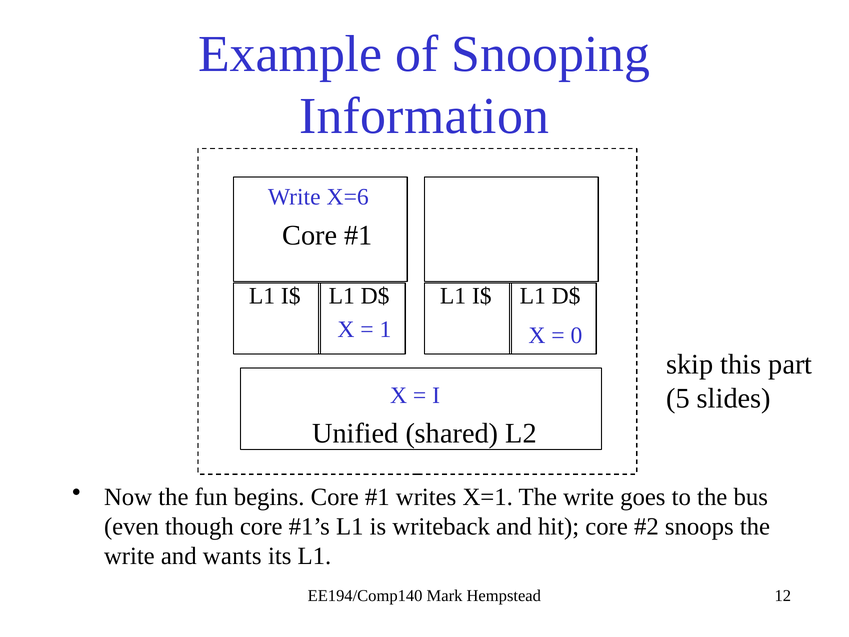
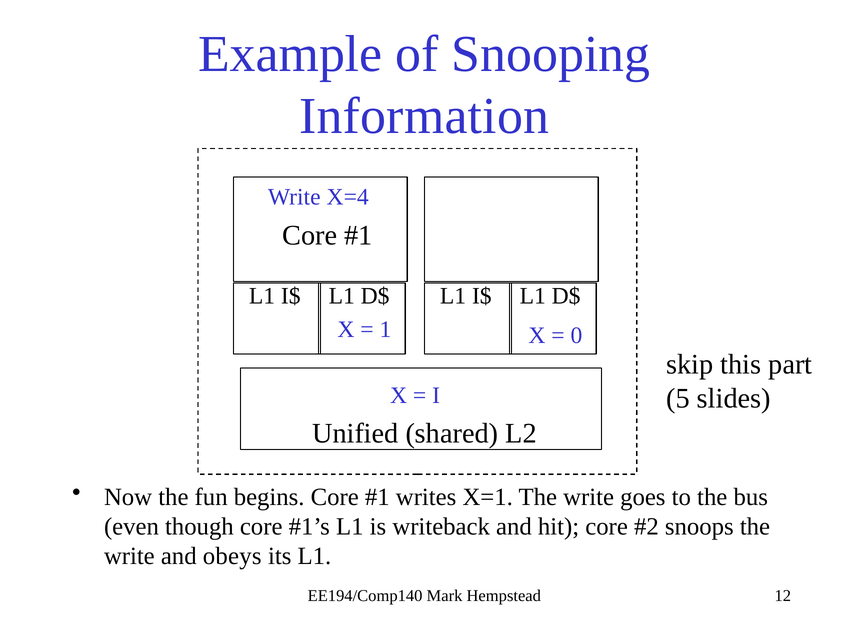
X=6: X=6 -> X=4
wants: wants -> obeys
